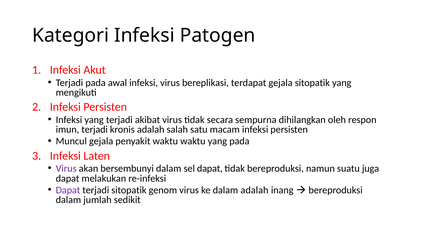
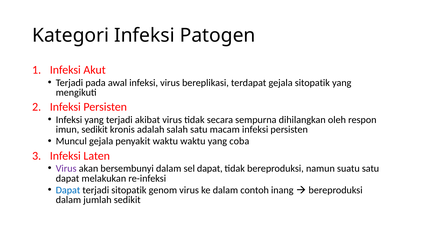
imun terjadi: terjadi -> sedikit
yang pada: pada -> coba
suatu juga: juga -> satu
Dapat at (68, 190) colour: purple -> blue
dalam adalah: adalah -> contoh
